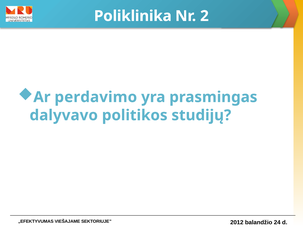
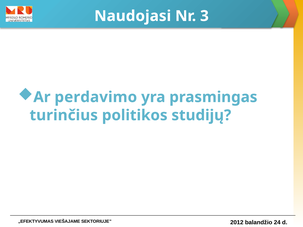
Poliklinika: Poliklinika -> Naudojasi
2: 2 -> 3
dalyvavo: dalyvavo -> turinčius
